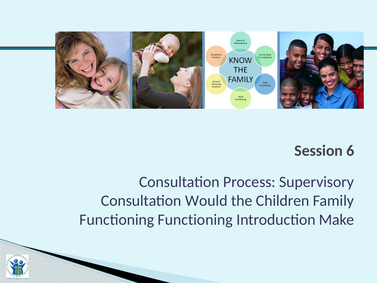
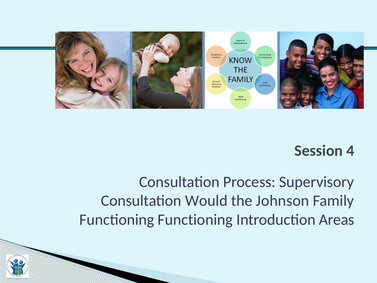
6: 6 -> 4
Children: Children -> Johnson
Make: Make -> Areas
